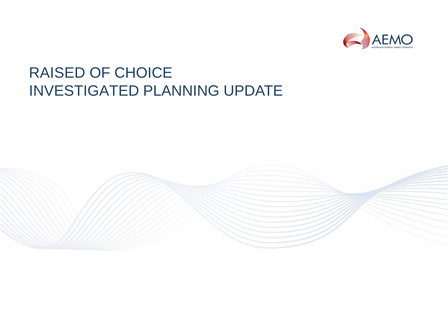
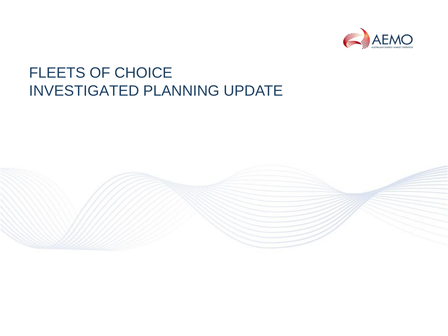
RAISED: RAISED -> FLEETS
